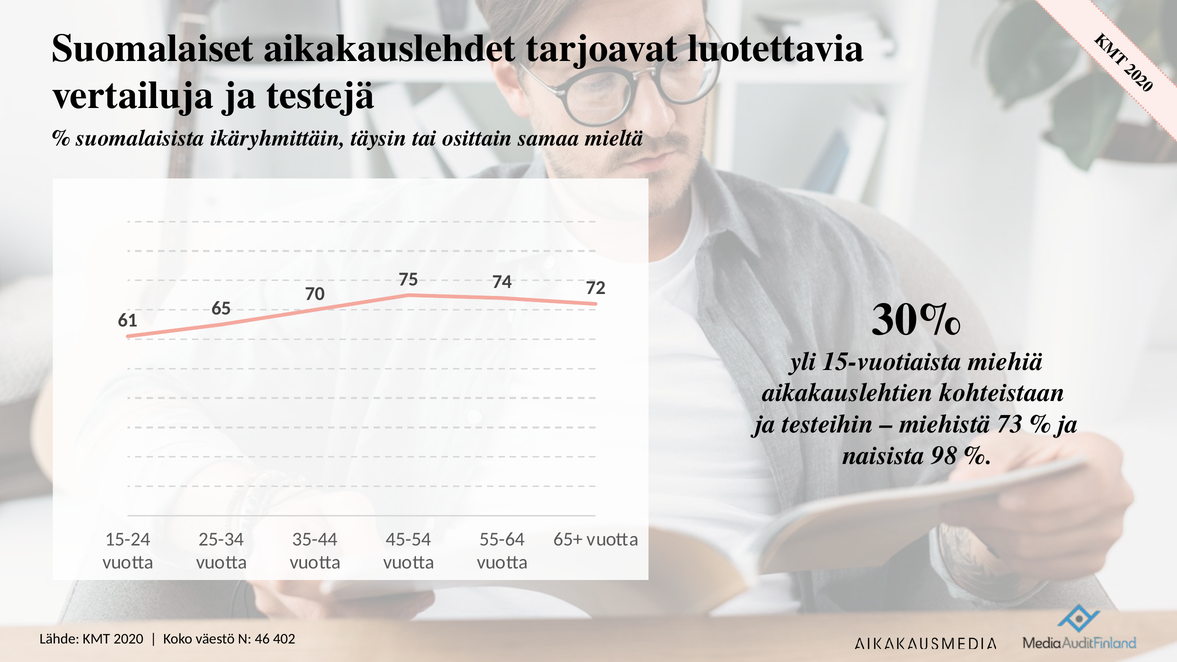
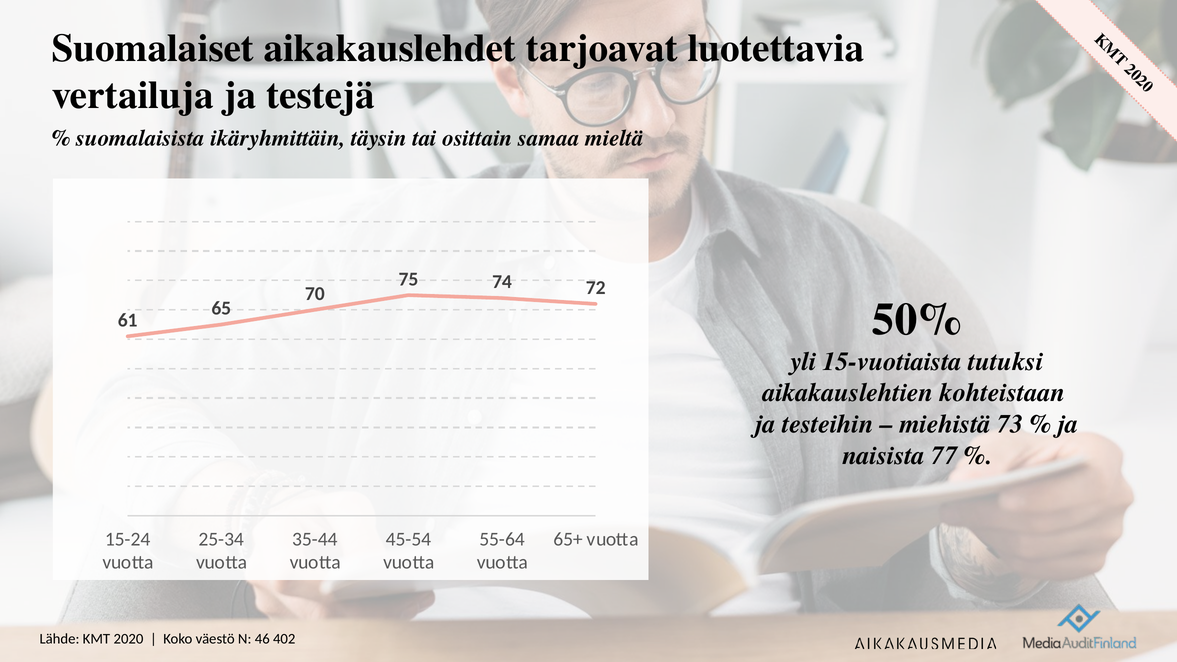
30%: 30% -> 50%
miehiä: miehiä -> tutuksi
98: 98 -> 77
